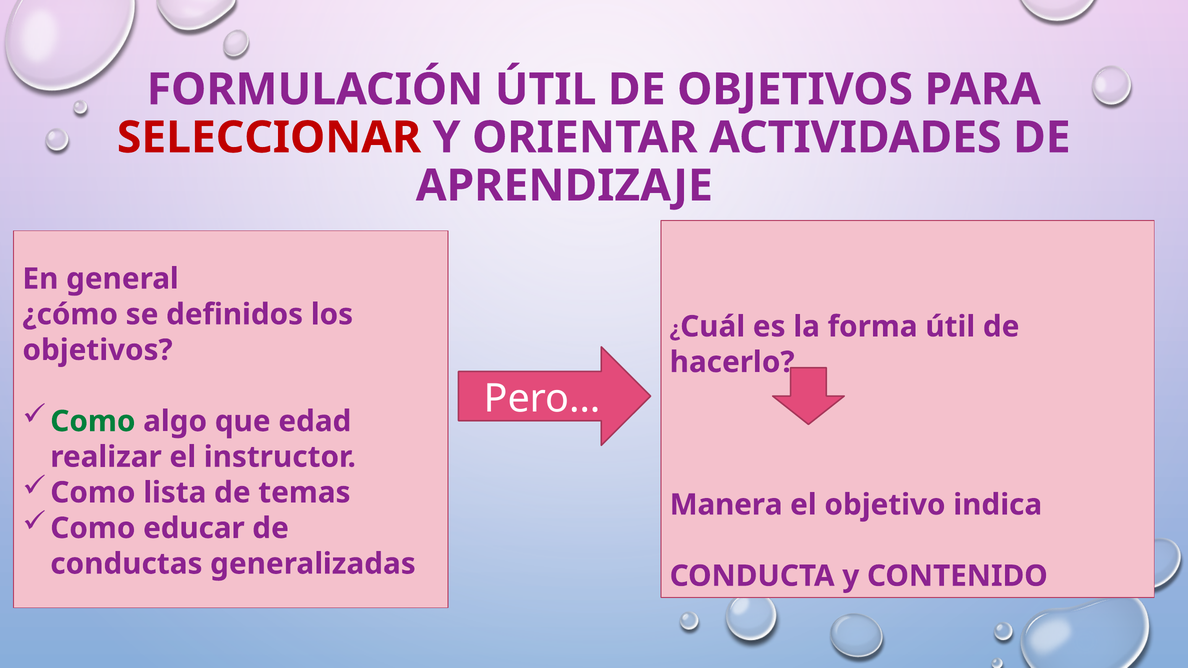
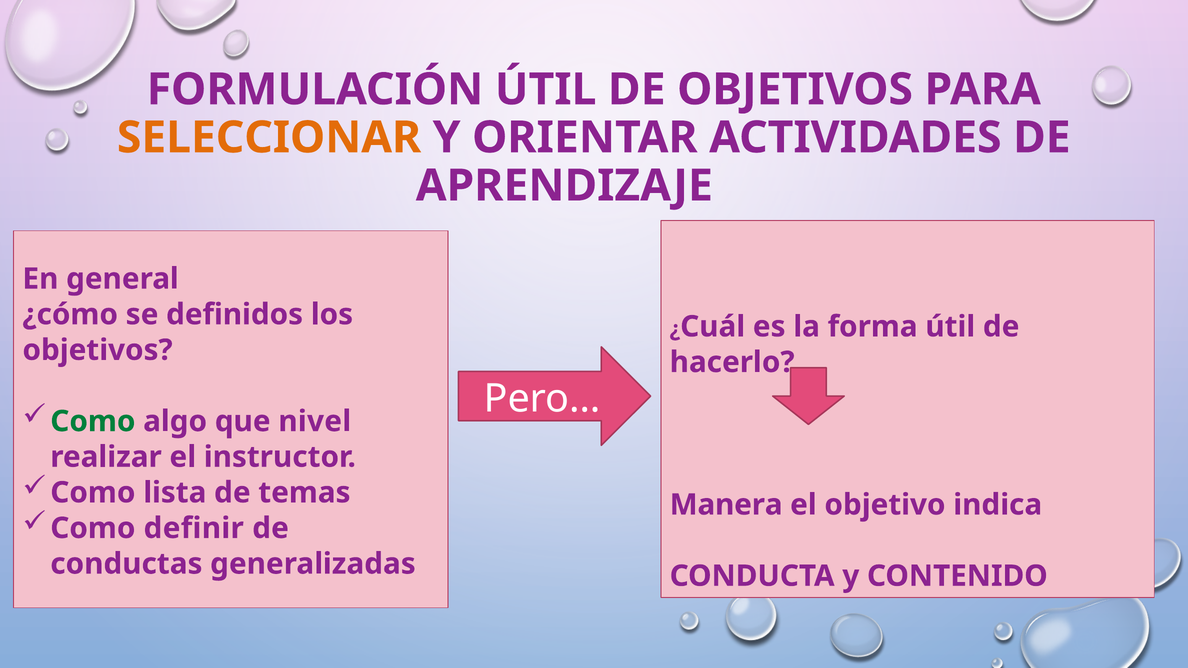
SELECCIONAR colour: red -> orange
edad: edad -> nivel
educar: educar -> definir
